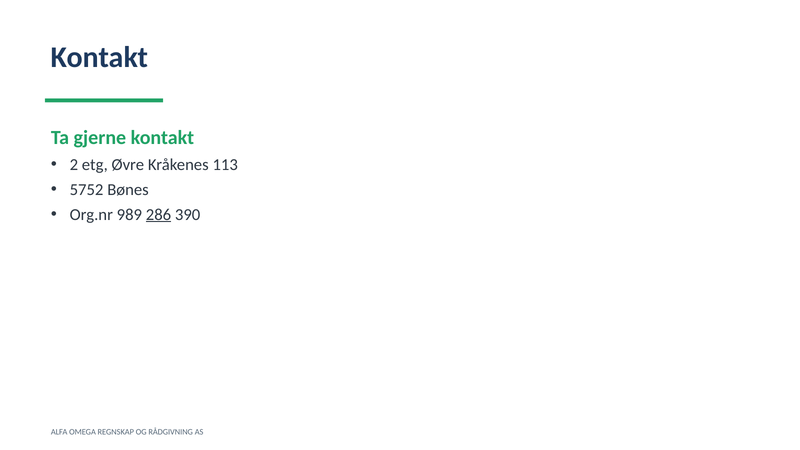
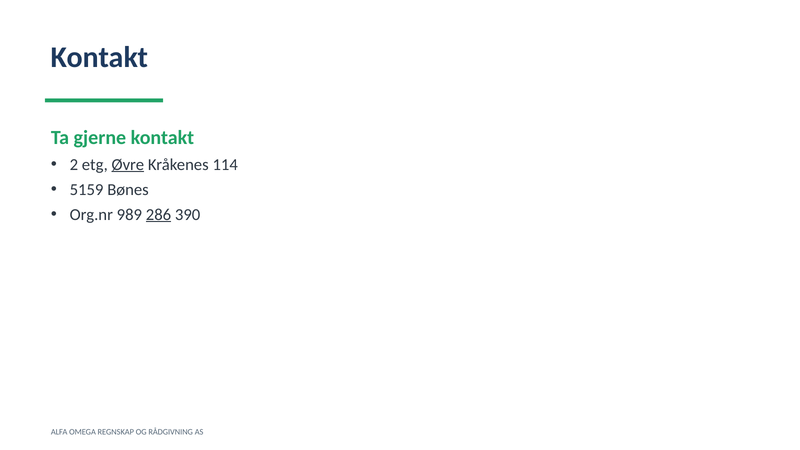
Øvre underline: none -> present
113: 113 -> 114
5752: 5752 -> 5159
